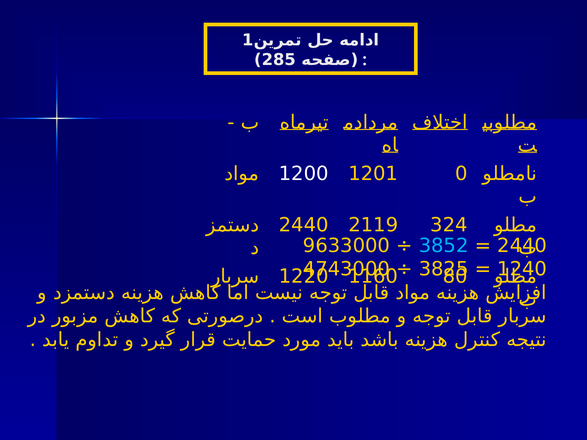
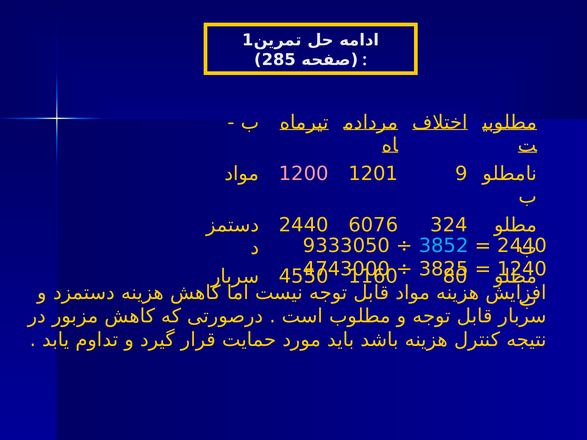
1200 colour: white -> pink
0: 0 -> 9
2119: 2119 -> 6076
9633000: 9633000 -> 9333050
1220: 1220 -> 4550
